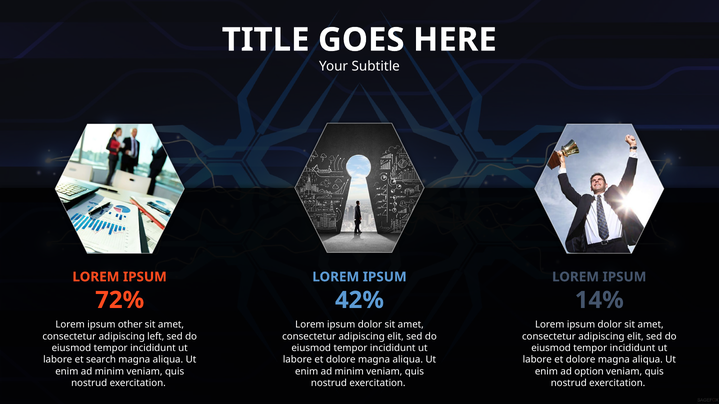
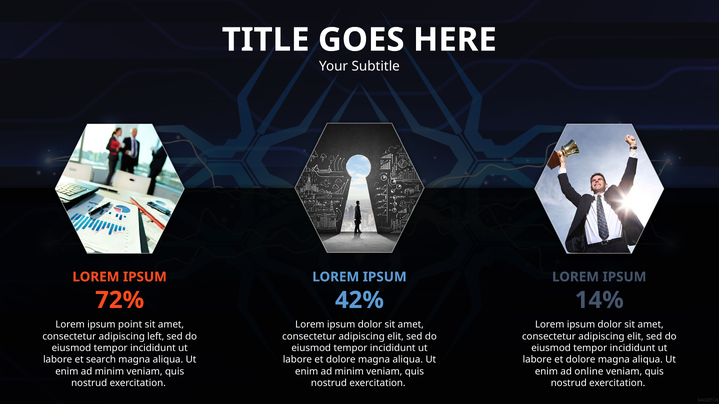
other: other -> point
option: option -> online
